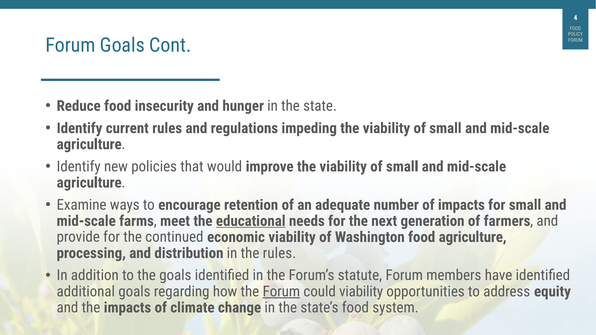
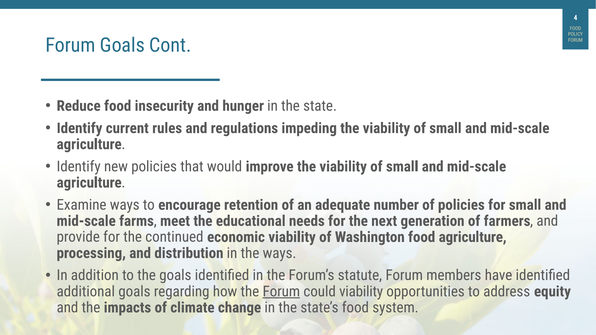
of impacts: impacts -> policies
educational underline: present -> none
the rules: rules -> ways
